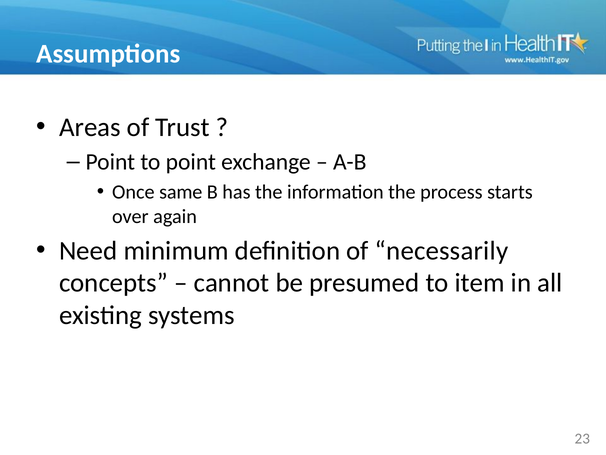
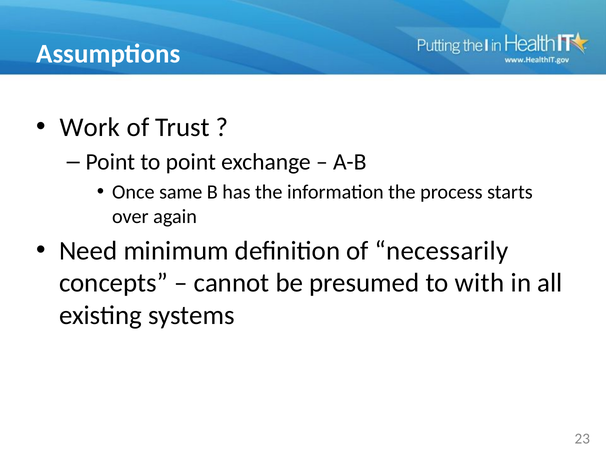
Areas: Areas -> Work
item: item -> with
